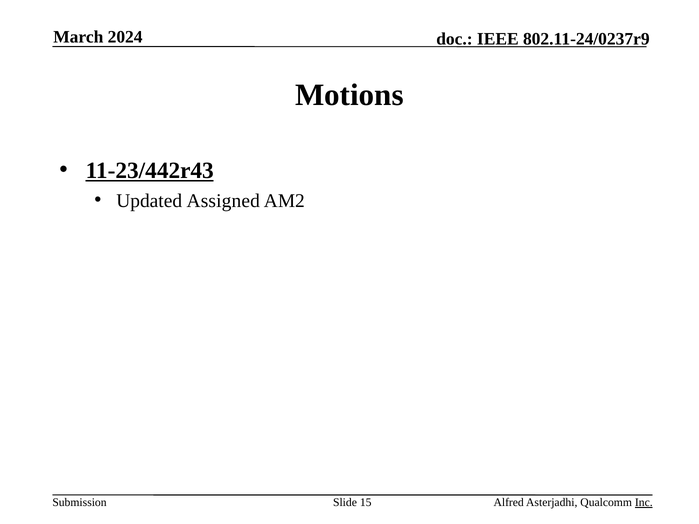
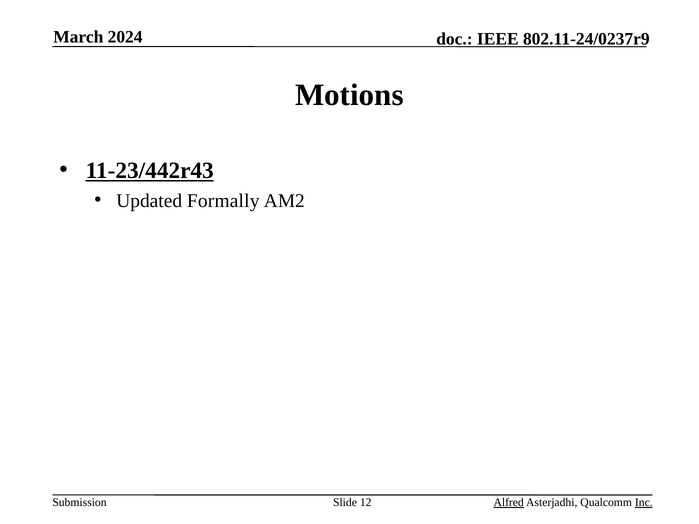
Assigned: Assigned -> Formally
15: 15 -> 12
Alfred underline: none -> present
